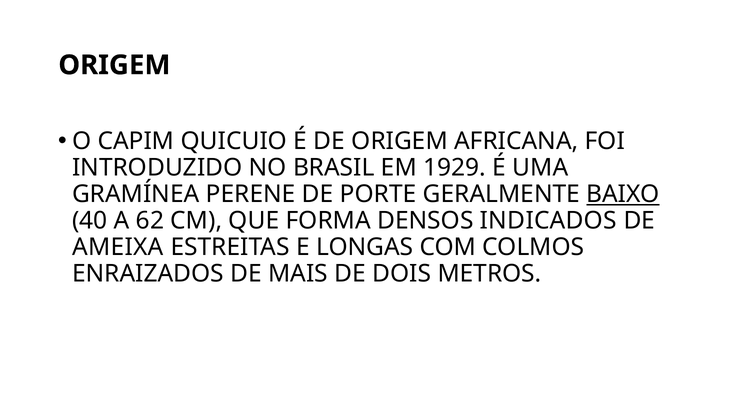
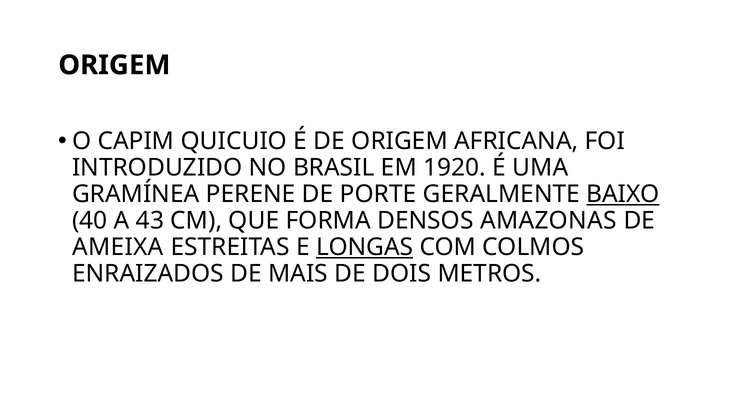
1929: 1929 -> 1920
62: 62 -> 43
INDICADOS: INDICADOS -> AMAZONAS
LONGAS underline: none -> present
